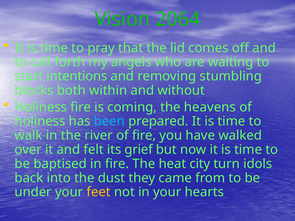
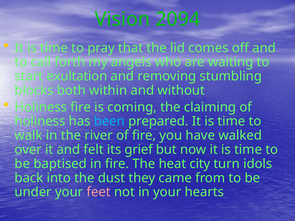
2064: 2064 -> 2094
intentions: intentions -> exultation
heavens: heavens -> claiming
feet colour: yellow -> pink
